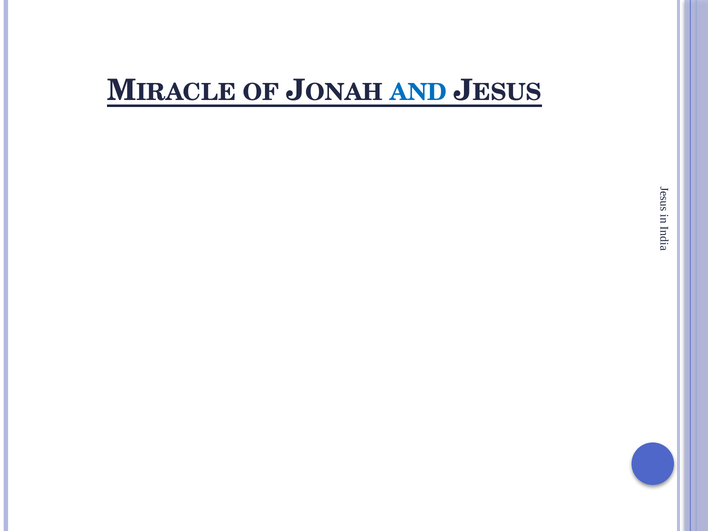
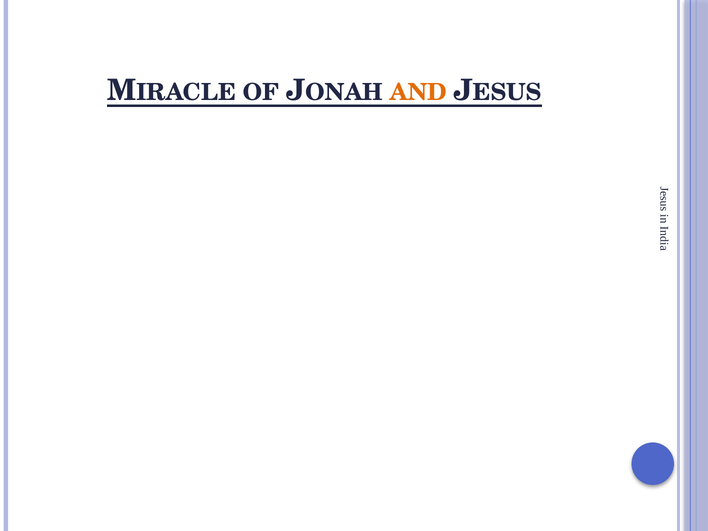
AND colour: blue -> orange
